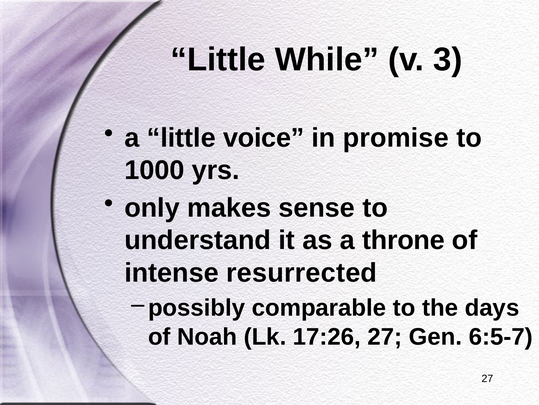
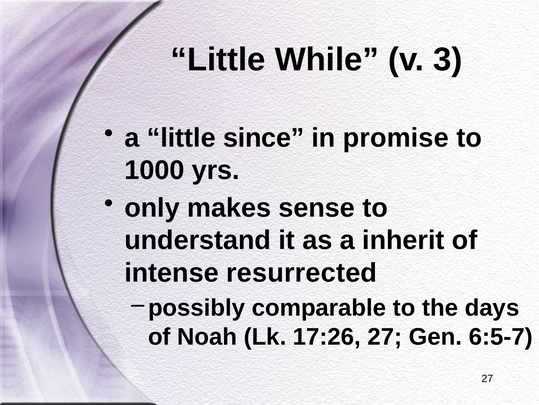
voice: voice -> since
throne: throne -> inherit
